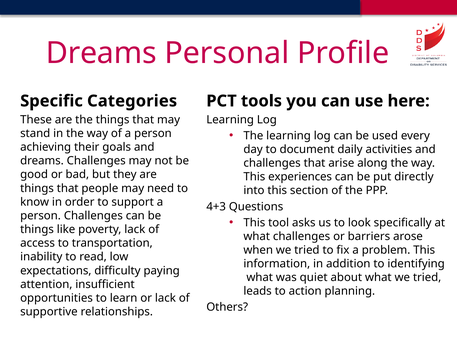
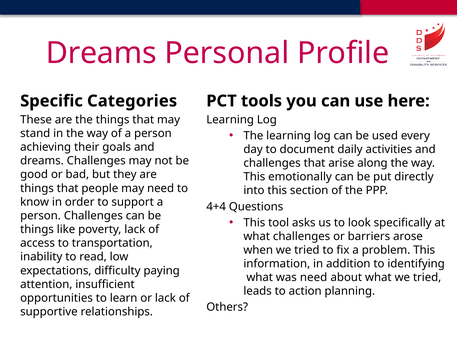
experiences: experiences -> emotionally
4+3: 4+3 -> 4+4
was quiet: quiet -> need
